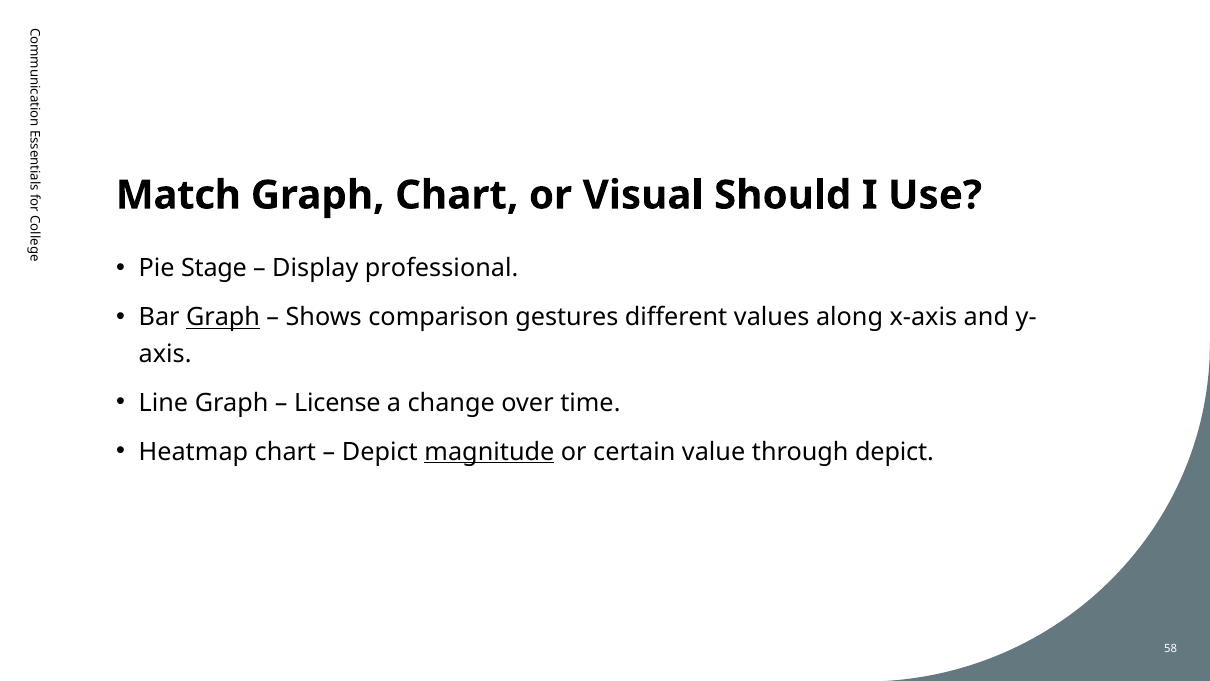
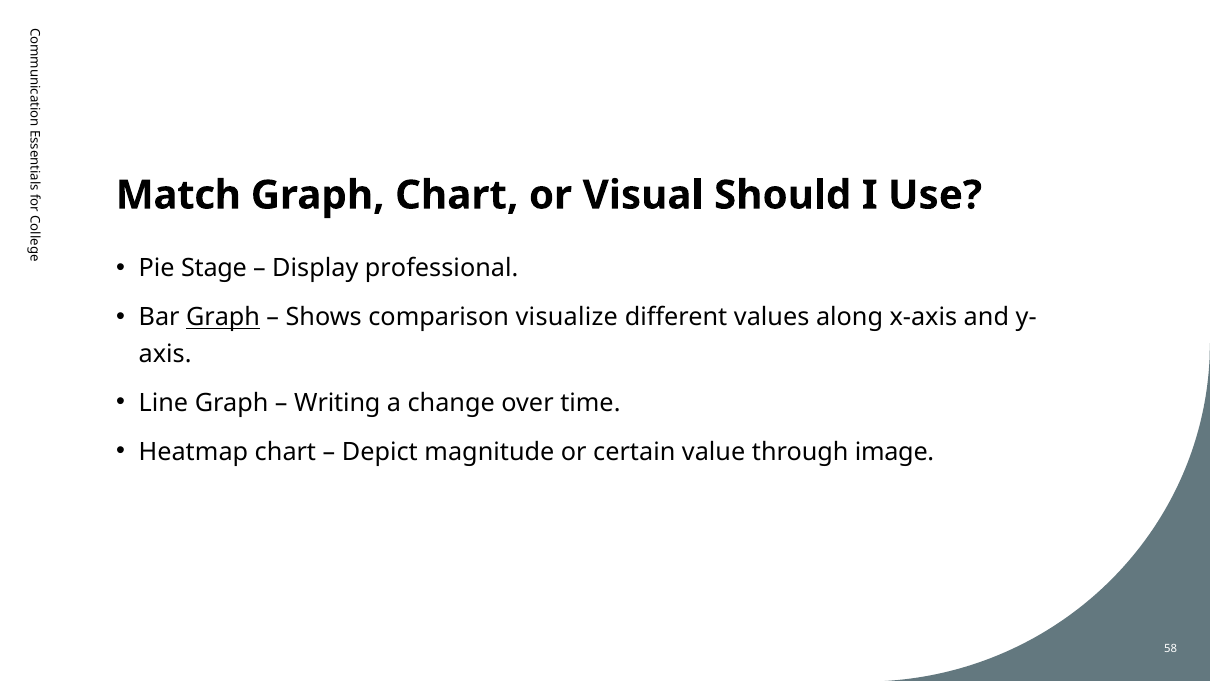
gestures: gestures -> visualize
License: License -> Writing
magnitude underline: present -> none
through depict: depict -> image
